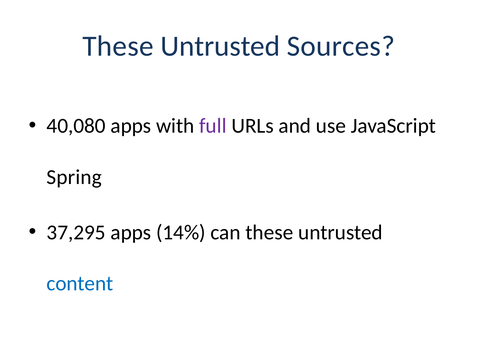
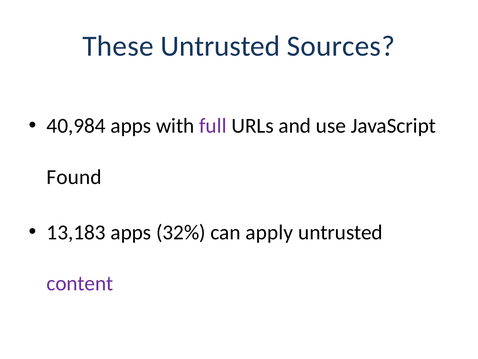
40,080: 40,080 -> 40,984
Spring: Spring -> Found
37,295: 37,295 -> 13,183
14%: 14% -> 32%
can these: these -> apply
content colour: blue -> purple
